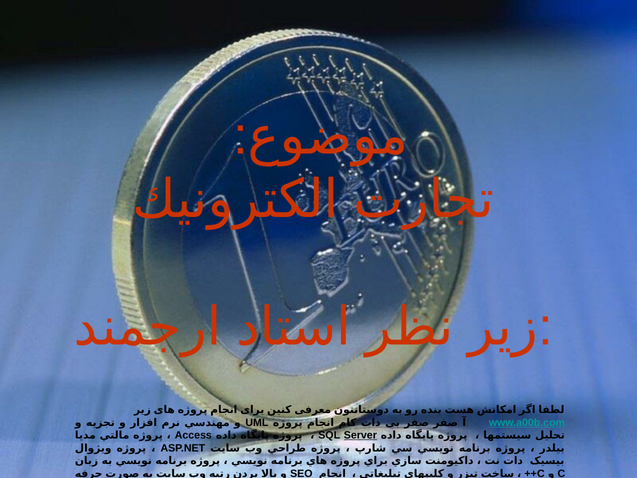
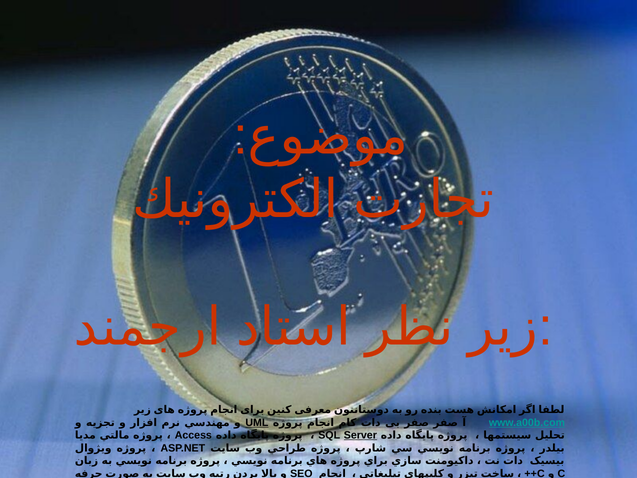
UML underline: none -> present
